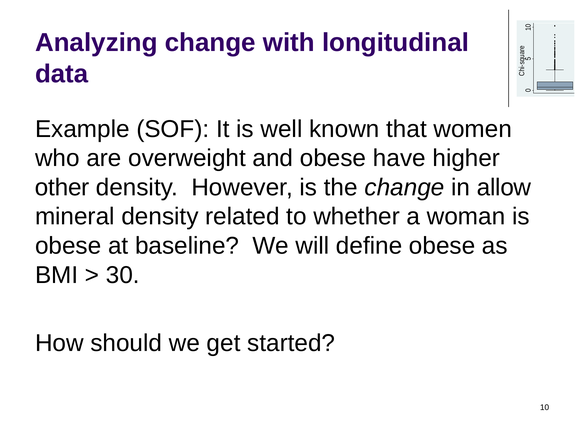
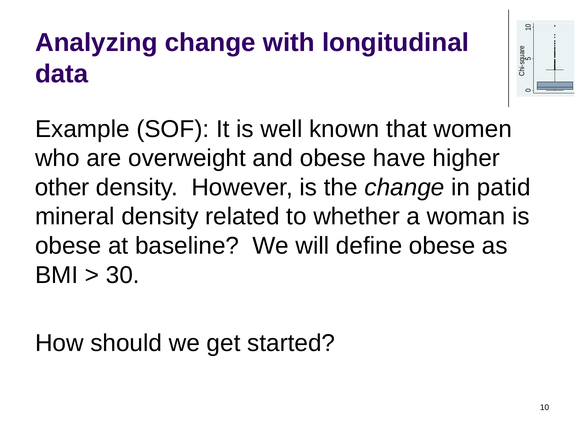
allow: allow -> patid
